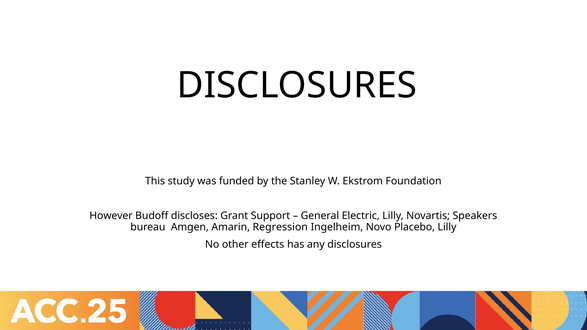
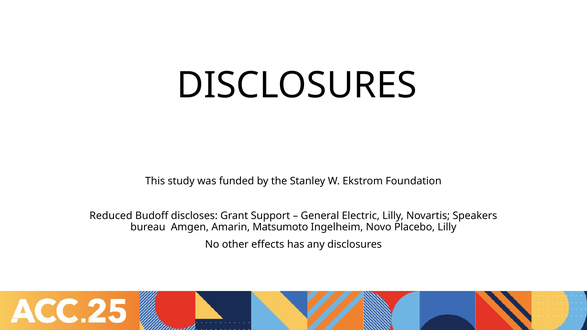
However: However -> Reduced
Regression: Regression -> Matsumoto
